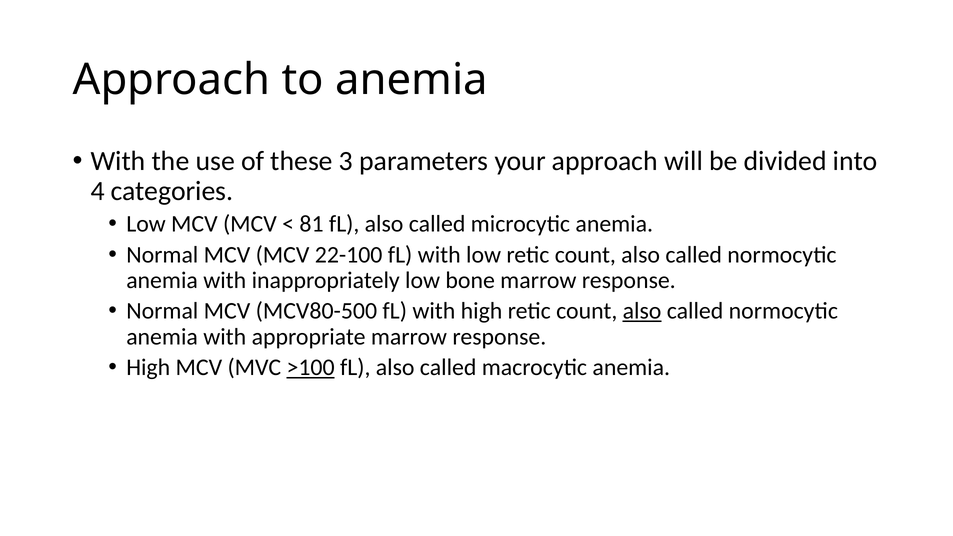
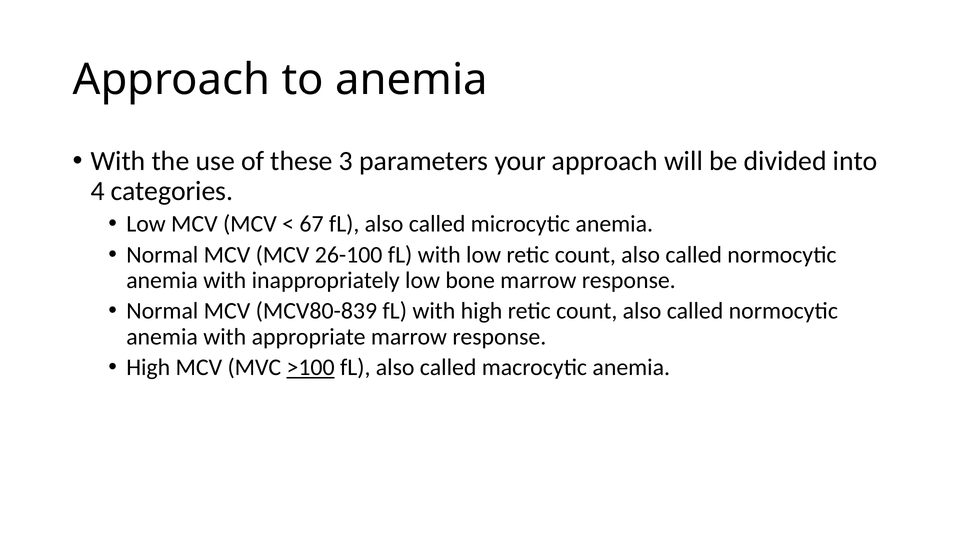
81: 81 -> 67
22-100: 22-100 -> 26-100
MCV80-500: MCV80-500 -> MCV80-839
also at (642, 311) underline: present -> none
